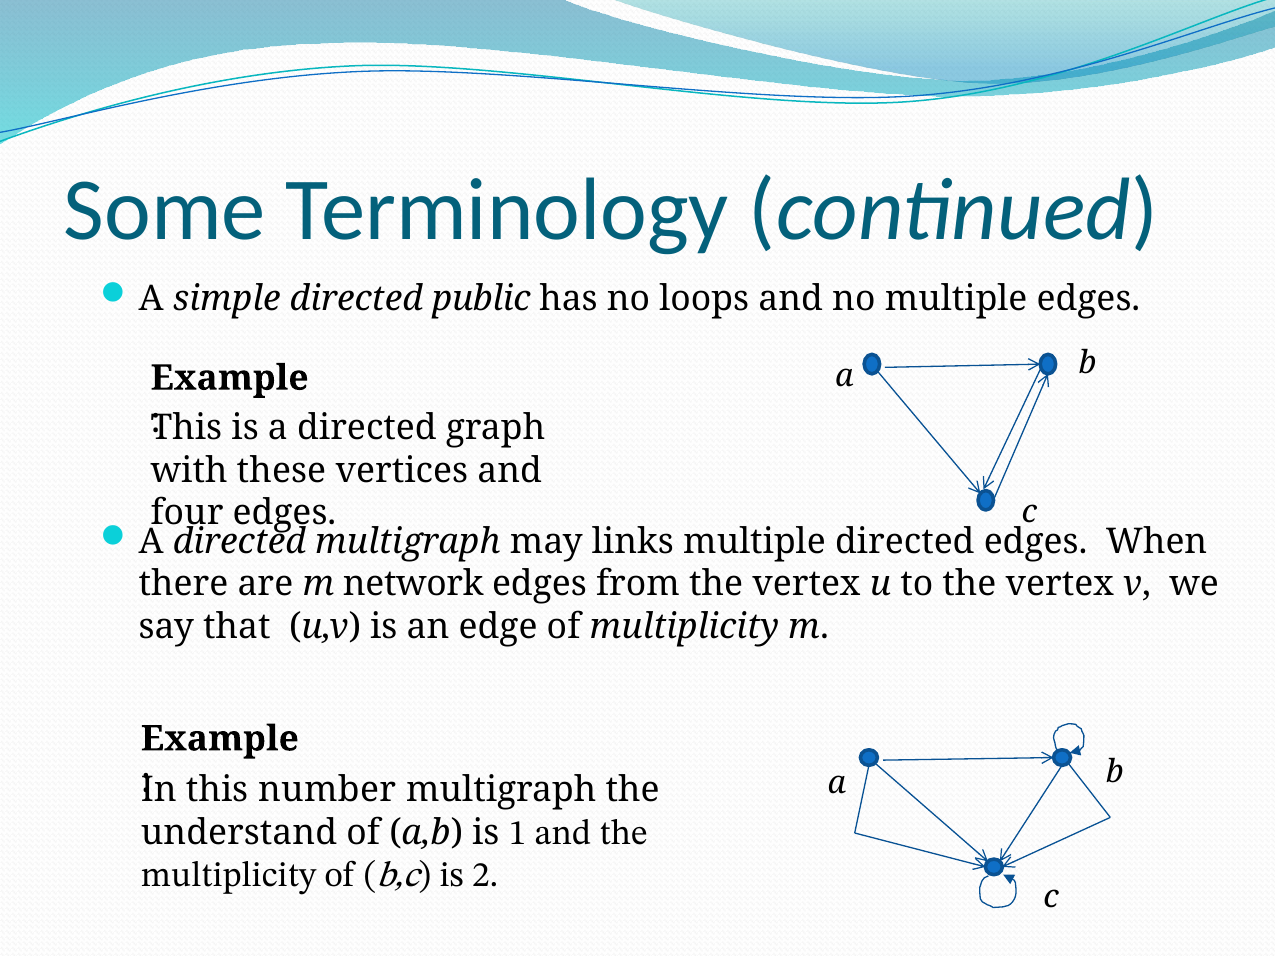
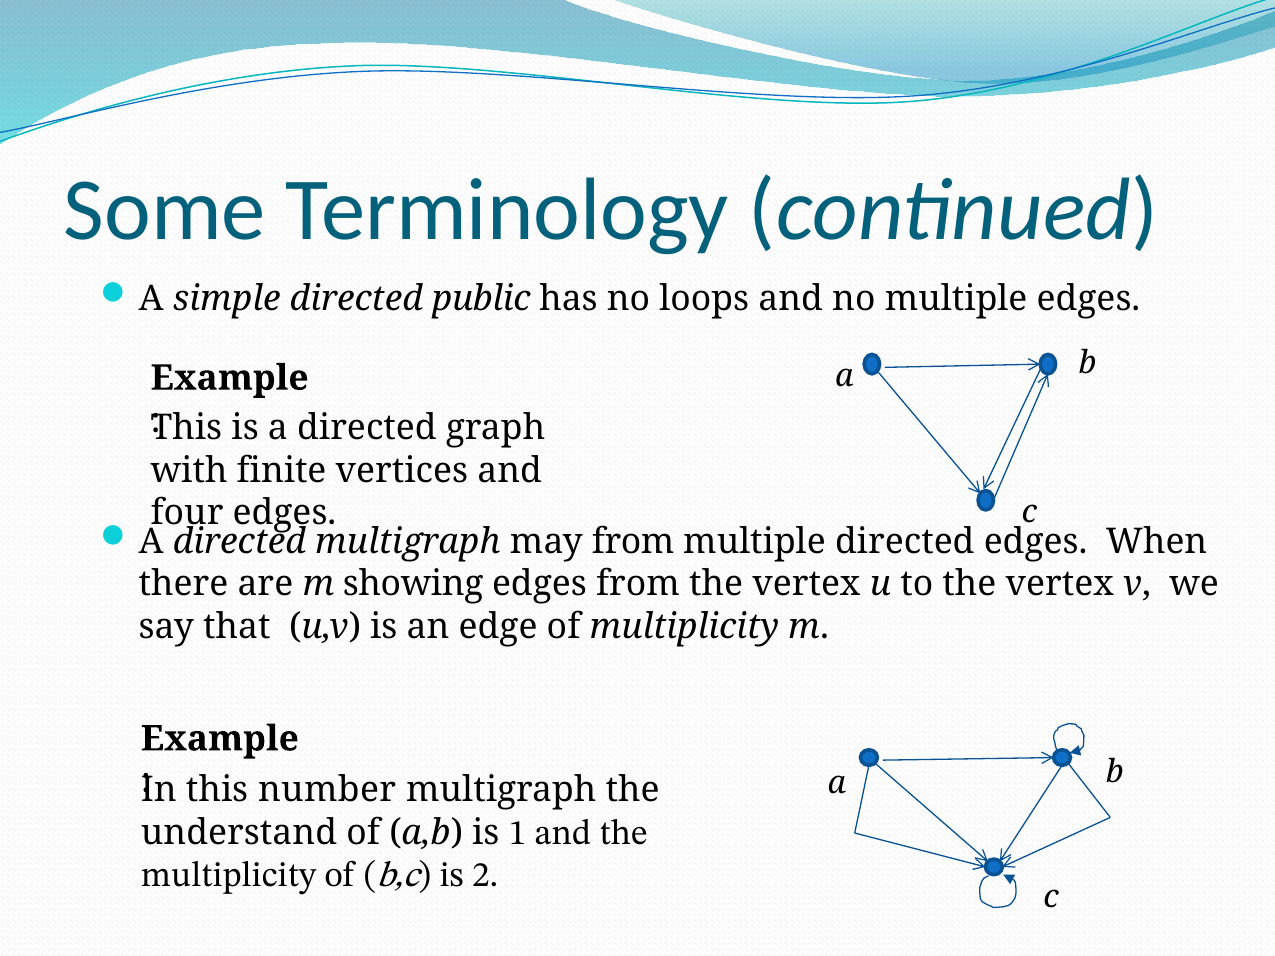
these: these -> finite
may links: links -> from
network: network -> showing
